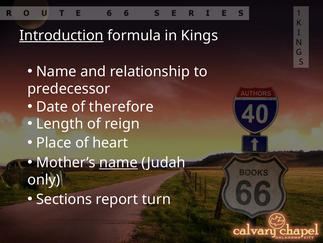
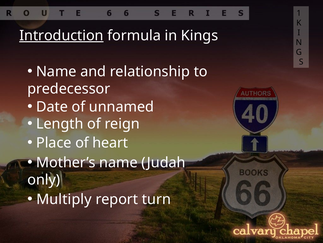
therefore: therefore -> unnamed
name at (118, 162) underline: present -> none
Sections: Sections -> Multiply
